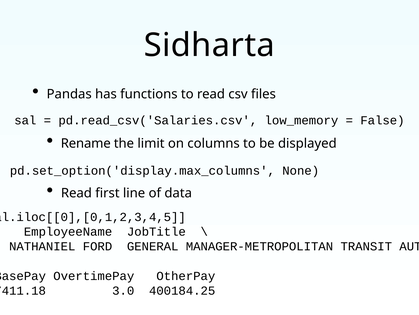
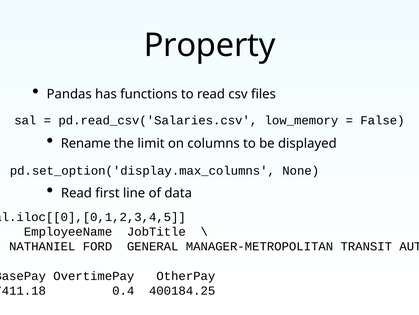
Sidharta: Sidharta -> Property
3.0: 3.0 -> 0.4
